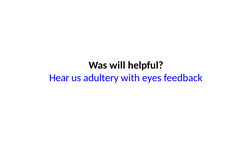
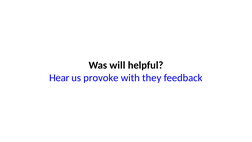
adultery: adultery -> provoke
eyes: eyes -> they
